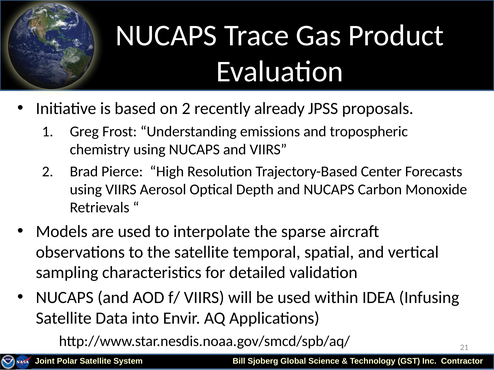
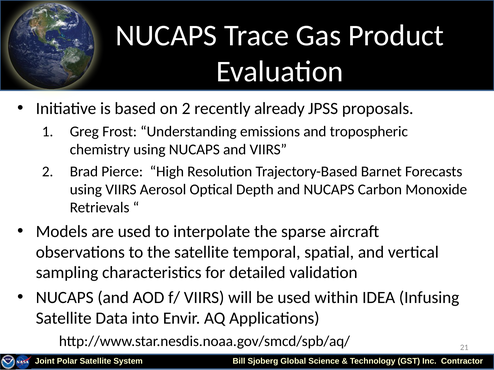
Center: Center -> Barnet
